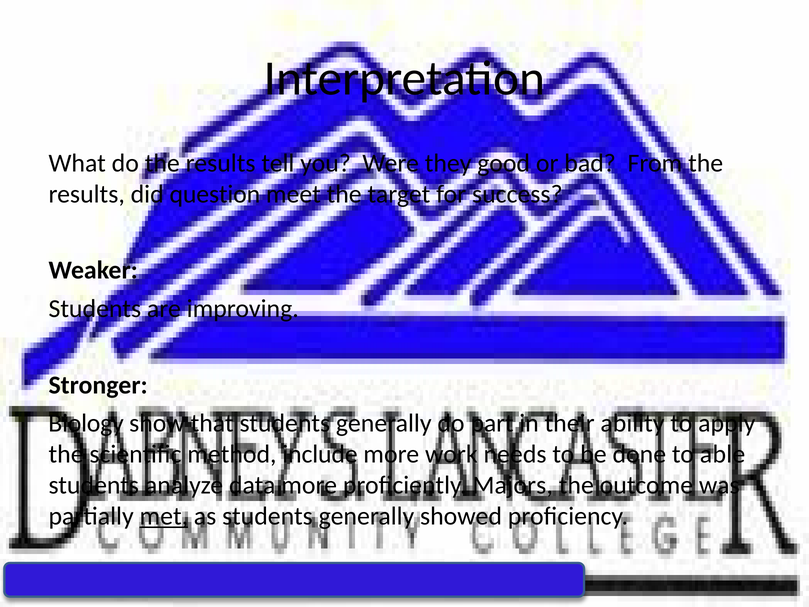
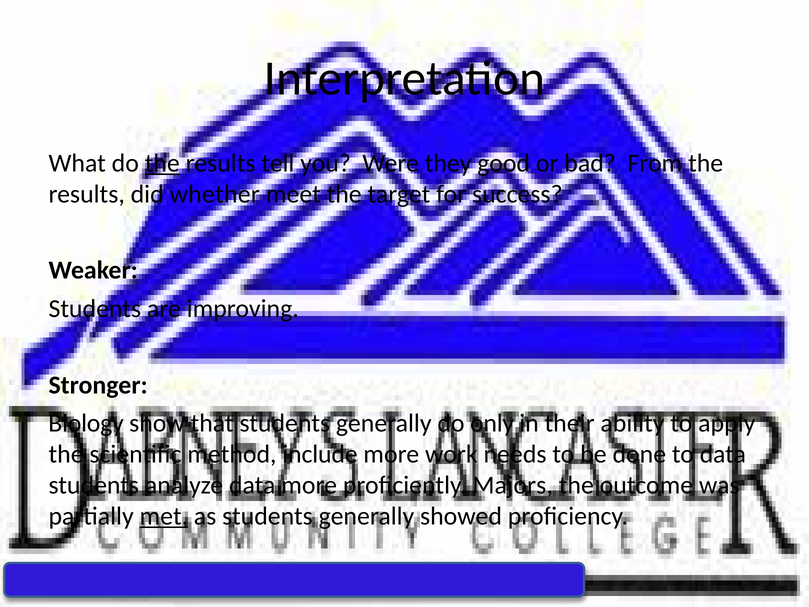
the at (162, 163) underline: none -> present
question: question -> whether
part: part -> only
to able: able -> data
